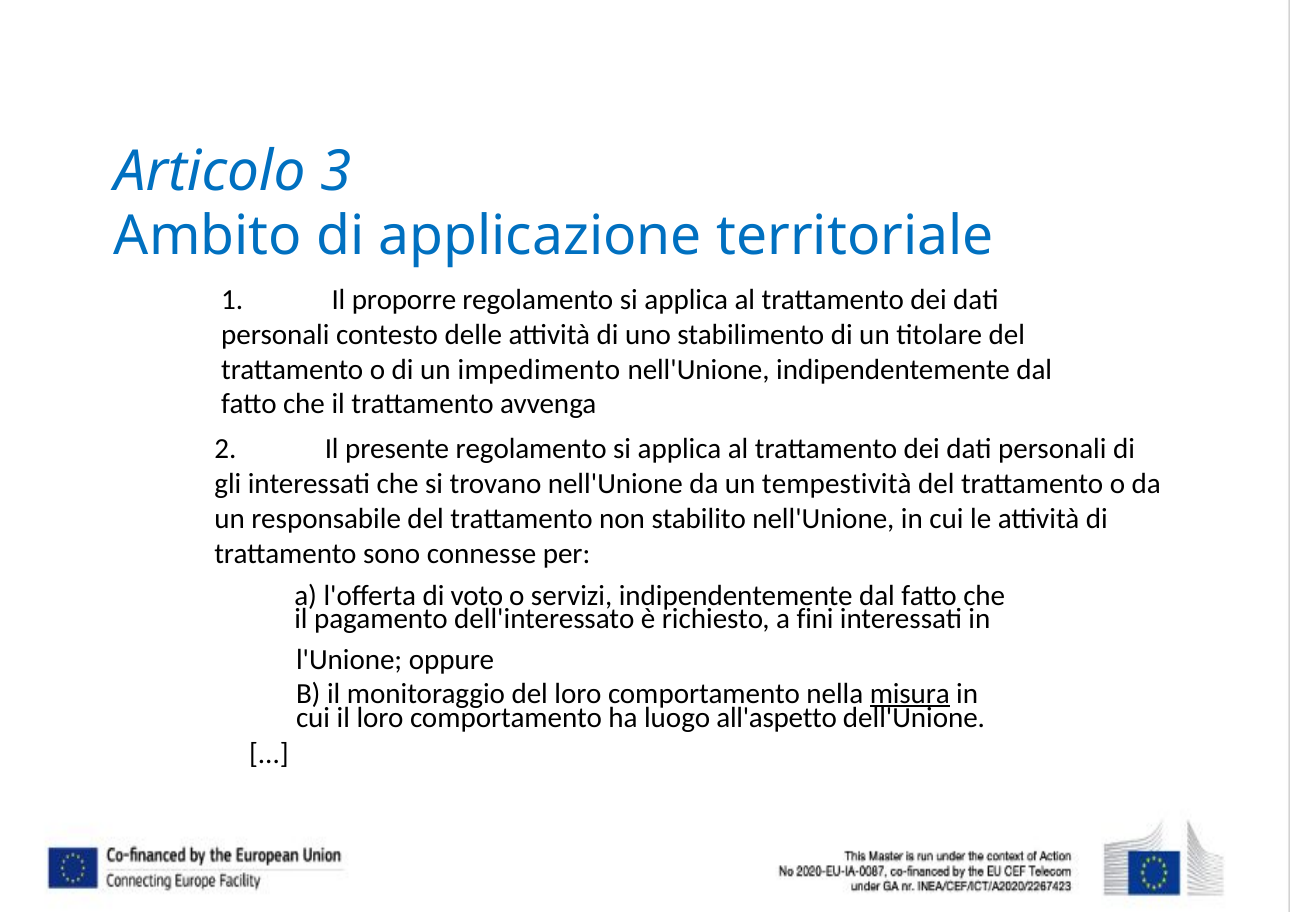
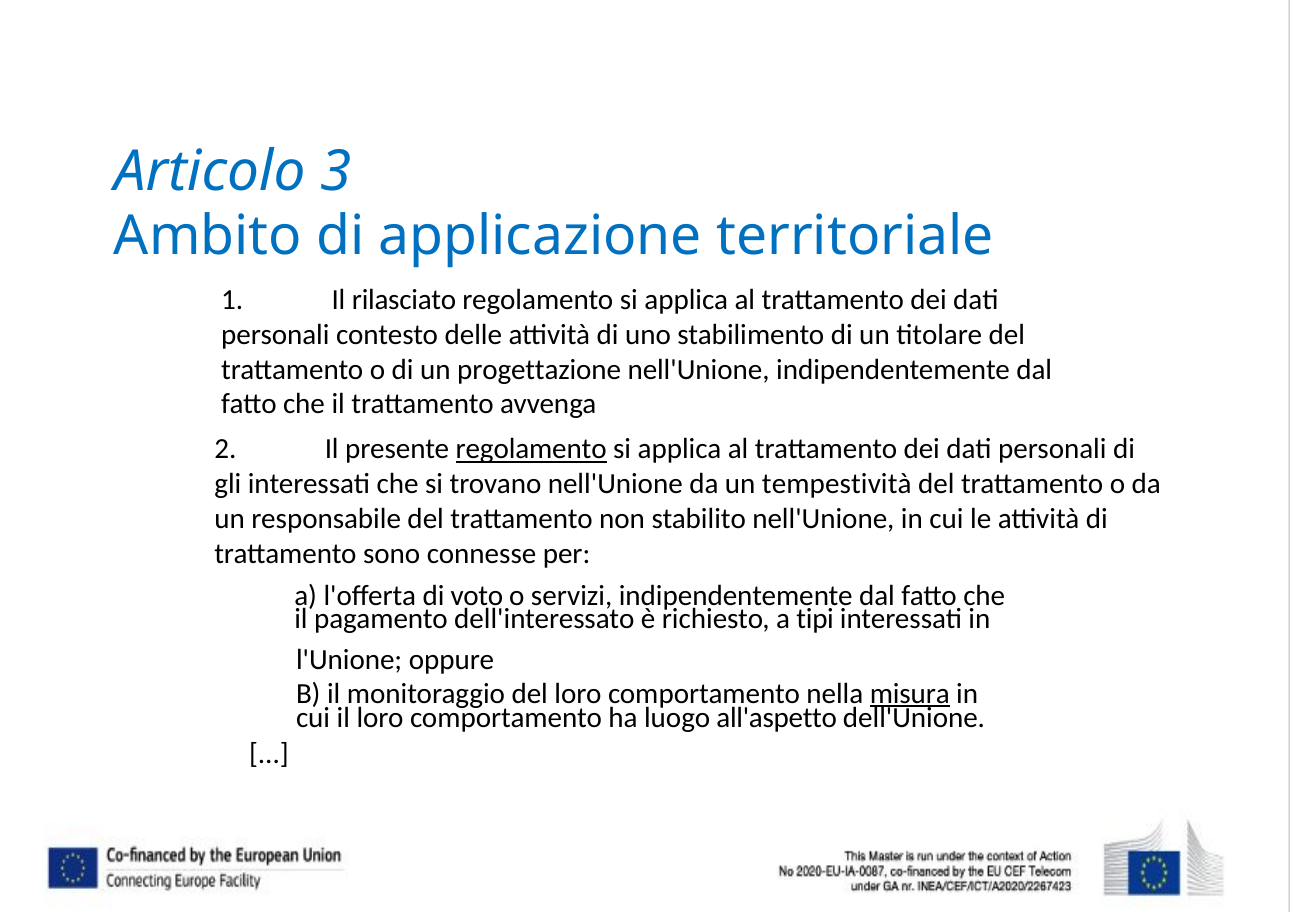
proporre: proporre -> rilasciato
impedimento: impedimento -> progettazione
regolamento at (531, 449) underline: none -> present
fini: fini -> tipi
